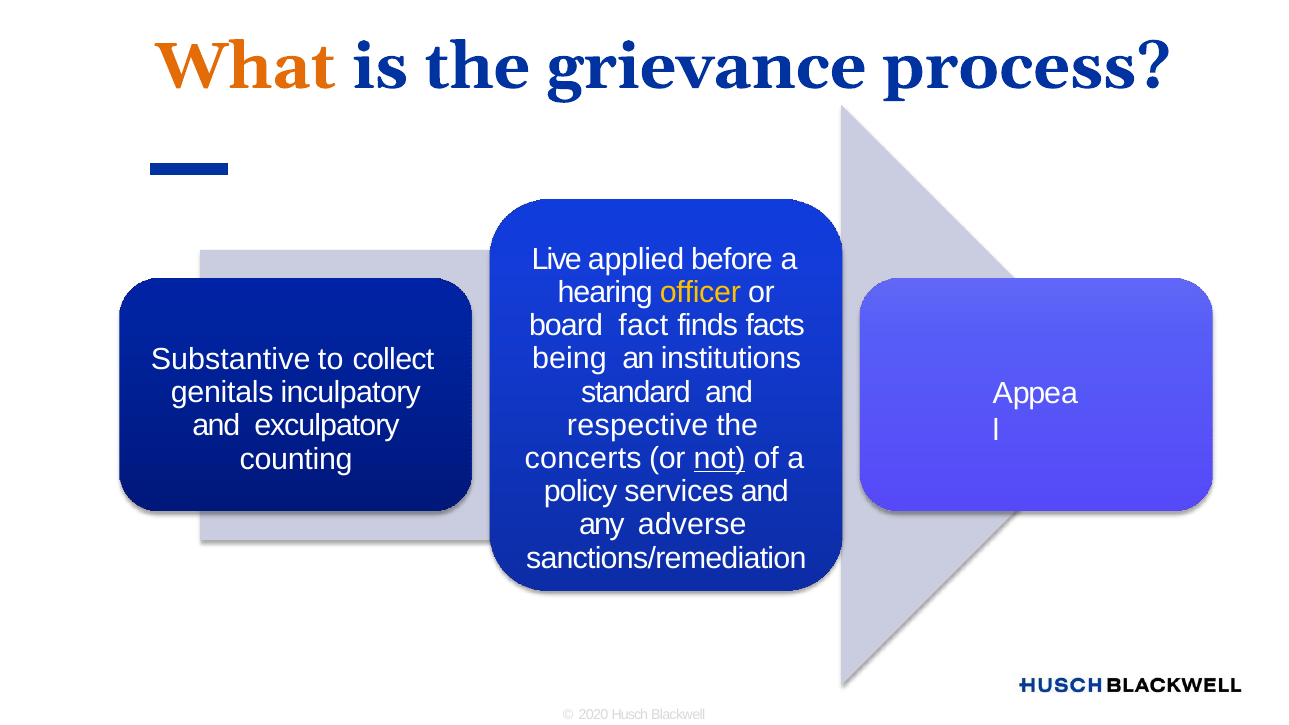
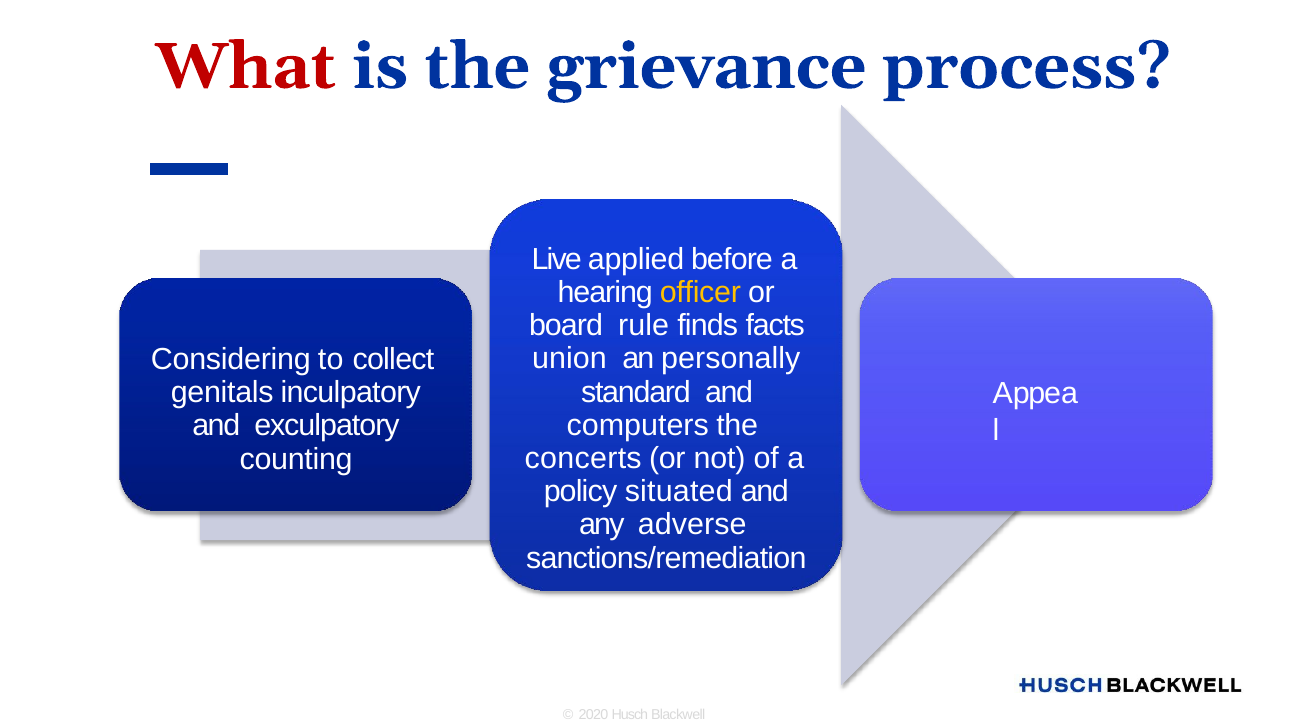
What colour: orange -> red
fact: fact -> rule
being: being -> union
institutions: institutions -> personally
Substantive: Substantive -> Considering
respective: respective -> computers
not underline: present -> none
services: services -> situated
